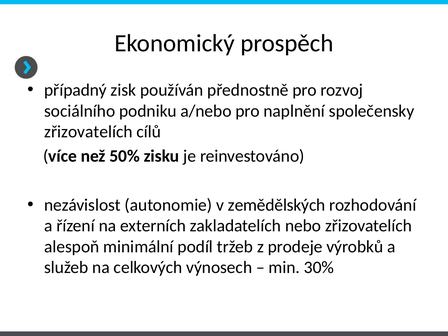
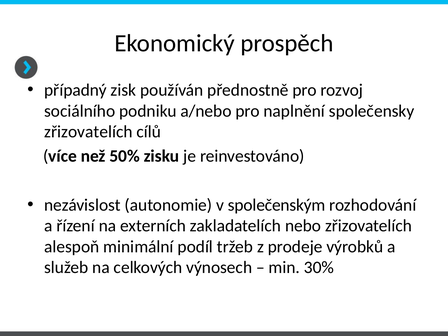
zemědělských: zemědělských -> společenským
